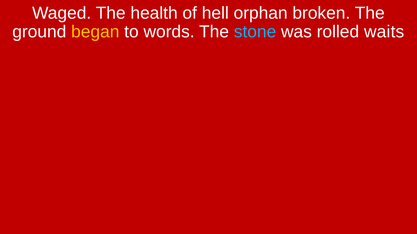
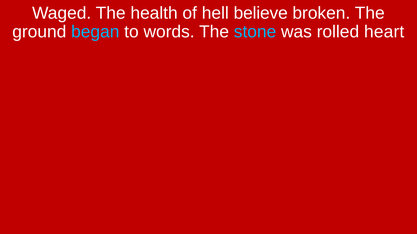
orphan: orphan -> believe
began colour: yellow -> light blue
waits: waits -> heart
